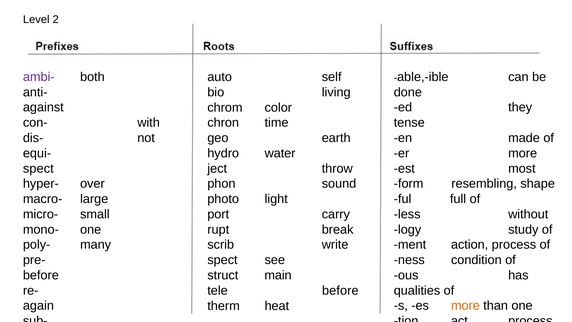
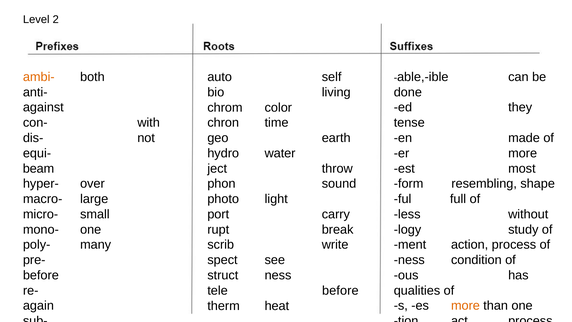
ambi- colour: purple -> orange
spect at (38, 168): spect -> beam
struct main: main -> ness
